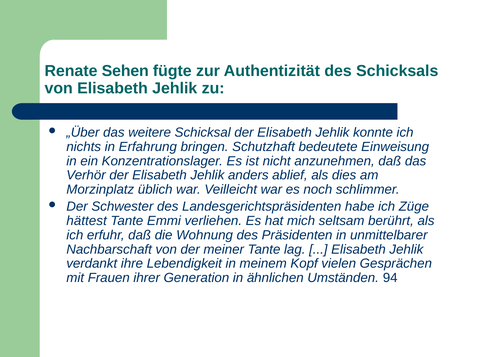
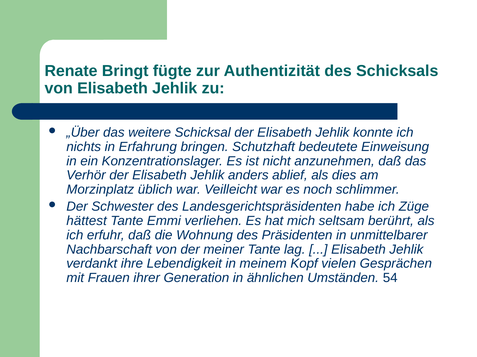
Sehen: Sehen -> Bringt
94: 94 -> 54
